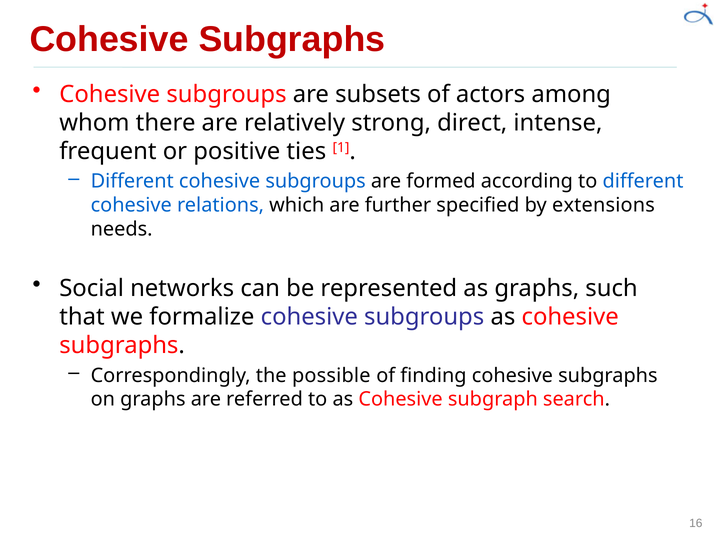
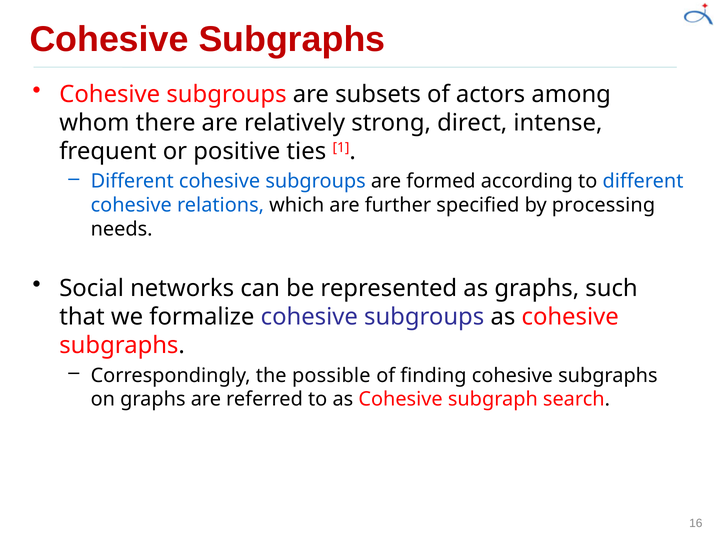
extensions: extensions -> processing
